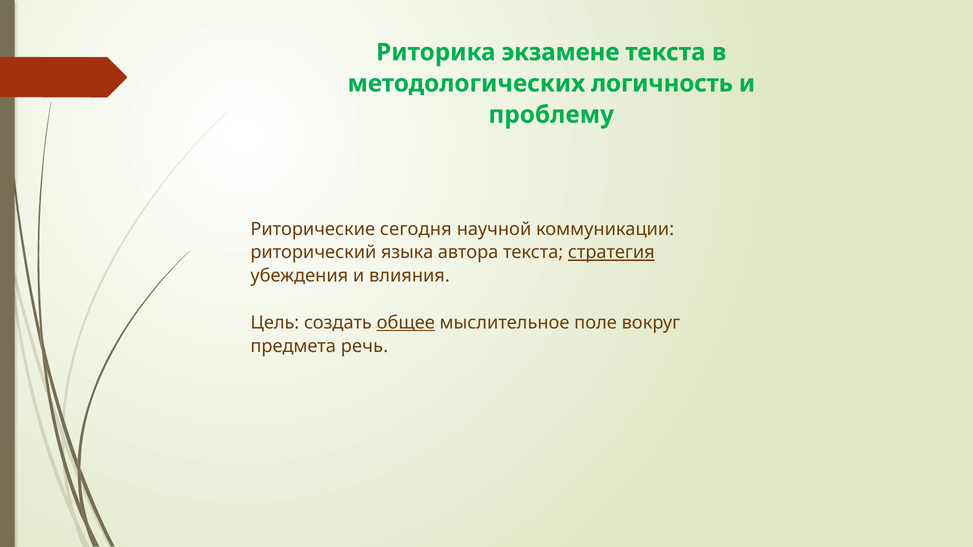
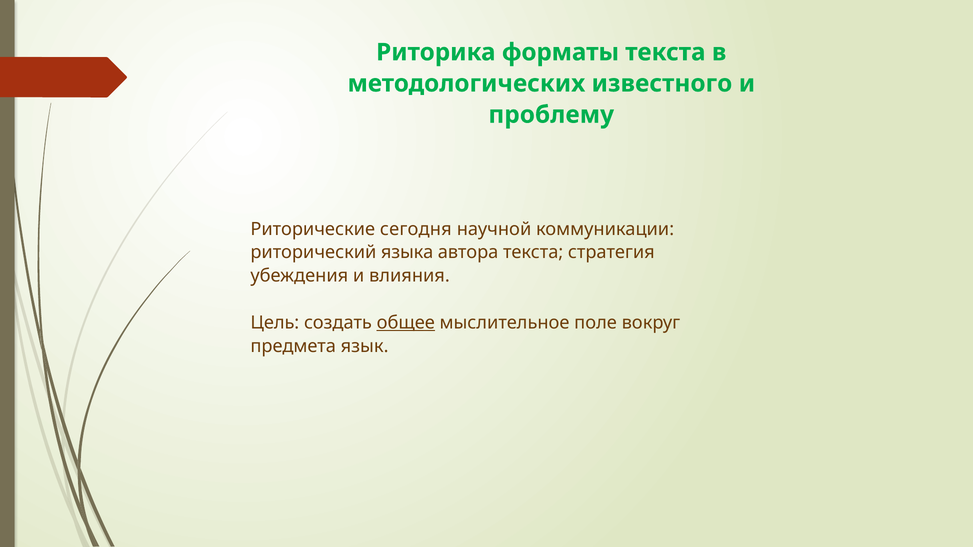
экзамене: экзамене -> форматы
логичность: логичность -> известного
стратегия underline: present -> none
речь: речь -> язык
